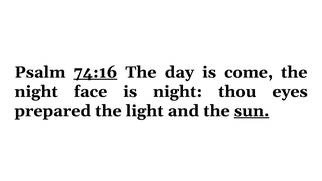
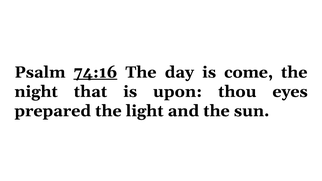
face: face -> that
is night: night -> upon
sun underline: present -> none
